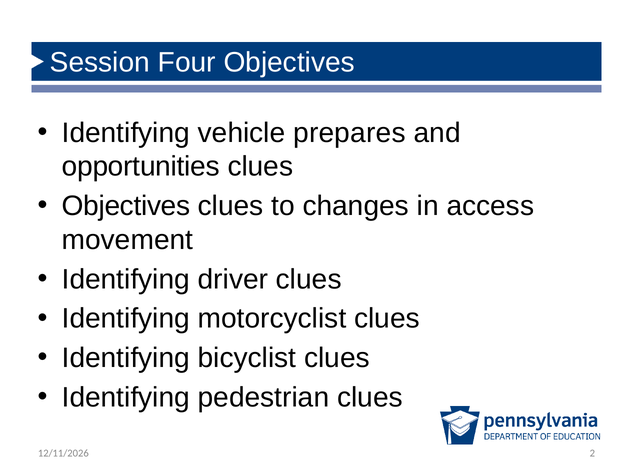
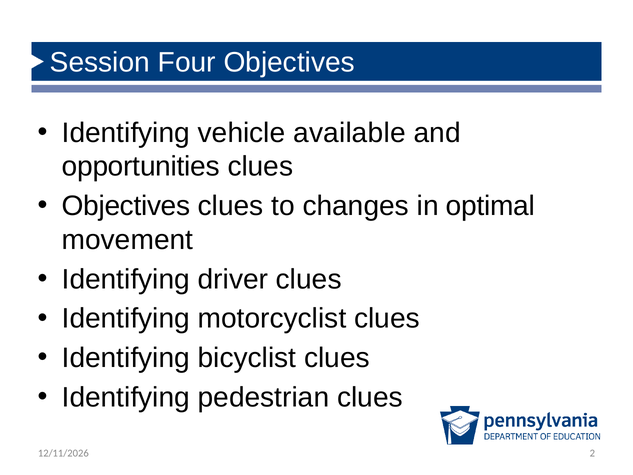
prepares: prepares -> available
access: access -> optimal
